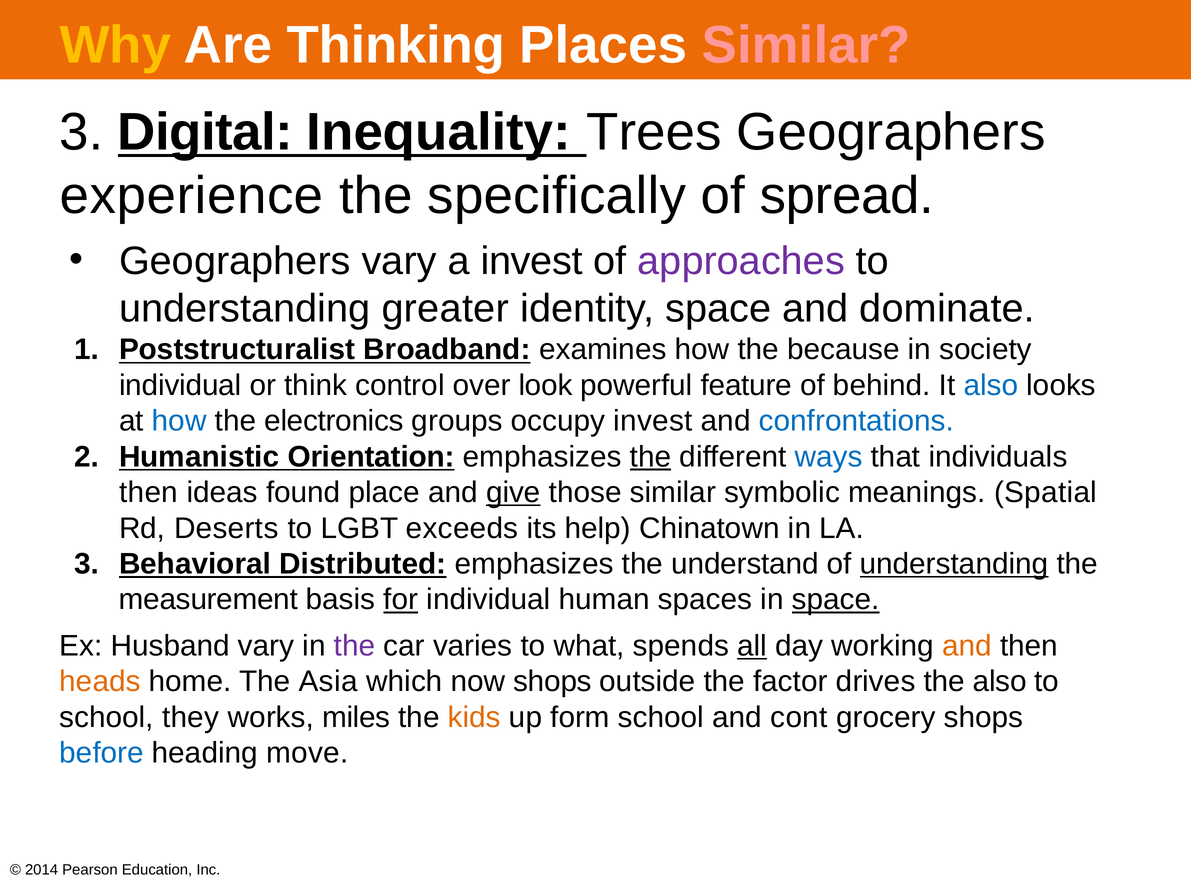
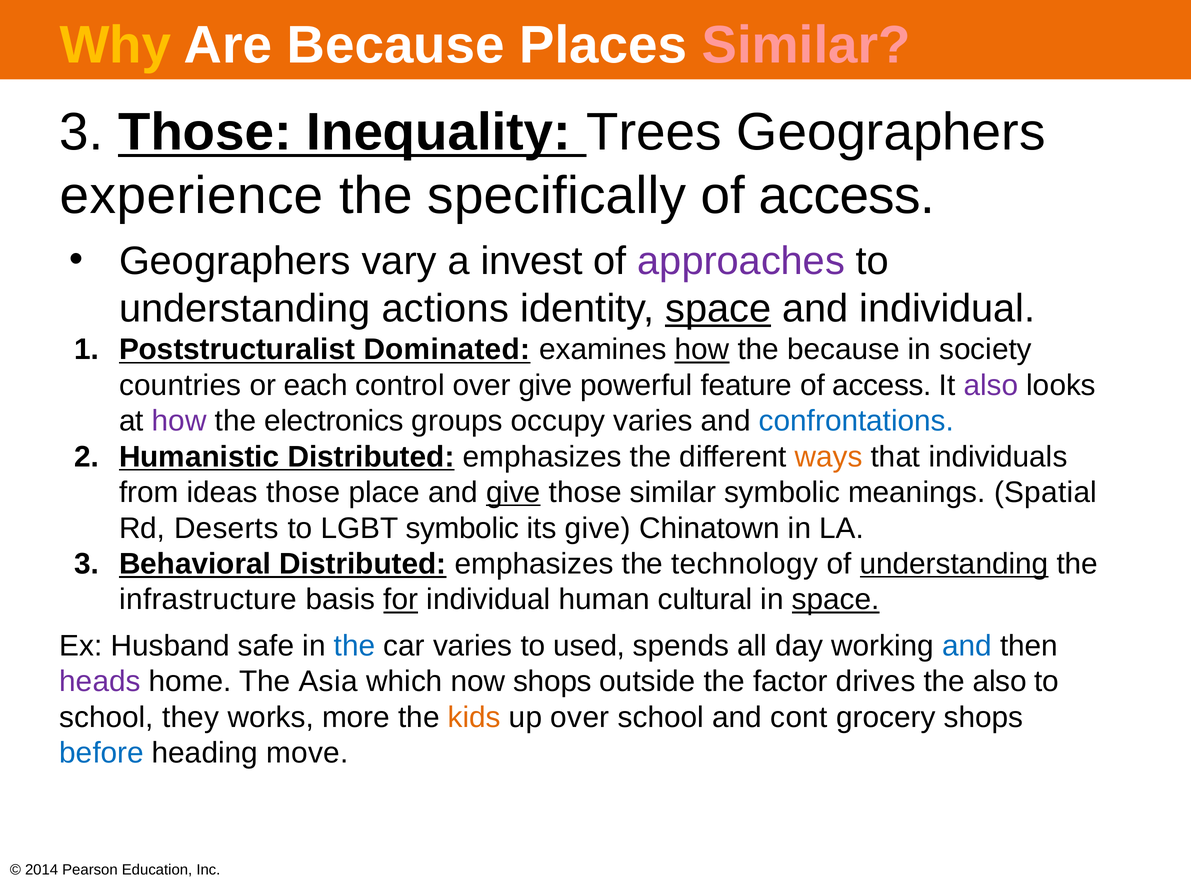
Are Thinking: Thinking -> Because
3 Digital: Digital -> Those
spread at (847, 196): spread -> access
greater: greater -> actions
space at (718, 309) underline: none -> present
and dominate: dominate -> individual
Broadband: Broadband -> Dominated
how at (702, 350) underline: none -> present
individual at (180, 385): individual -> countries
think: think -> each
over look: look -> give
behind at (882, 385): behind -> access
also at (991, 385) colour: blue -> purple
how at (179, 421) colour: blue -> purple
occupy invest: invest -> varies
Humanistic Orientation: Orientation -> Distributed
the at (651, 457) underline: present -> none
ways colour: blue -> orange
then at (149, 493): then -> from
ideas found: found -> those
LGBT exceeds: exceeds -> symbolic
its help: help -> give
understand: understand -> technology
measurement: measurement -> infrastructure
spaces: spaces -> cultural
Husband vary: vary -> safe
the at (355, 646) colour: purple -> blue
what: what -> used
all underline: present -> none
and at (967, 646) colour: orange -> blue
heads colour: orange -> purple
miles: miles -> more
up form: form -> over
